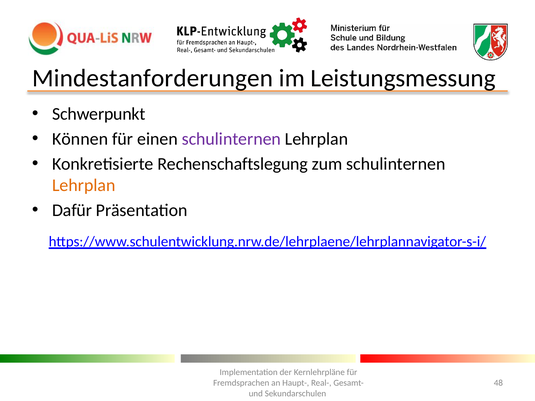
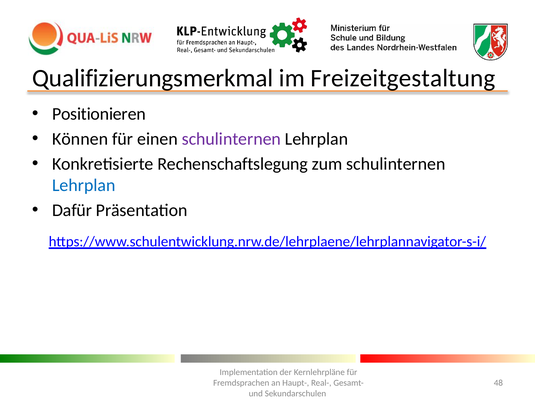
Mindestanforderungen: Mindestanforderungen -> Qualifizierungsmerkmal
Leistungsmessung: Leistungsmessung -> Freizeitgestaltung
Schwerpunkt: Schwerpunkt -> Positionieren
Lehrplan at (84, 185) colour: orange -> blue
